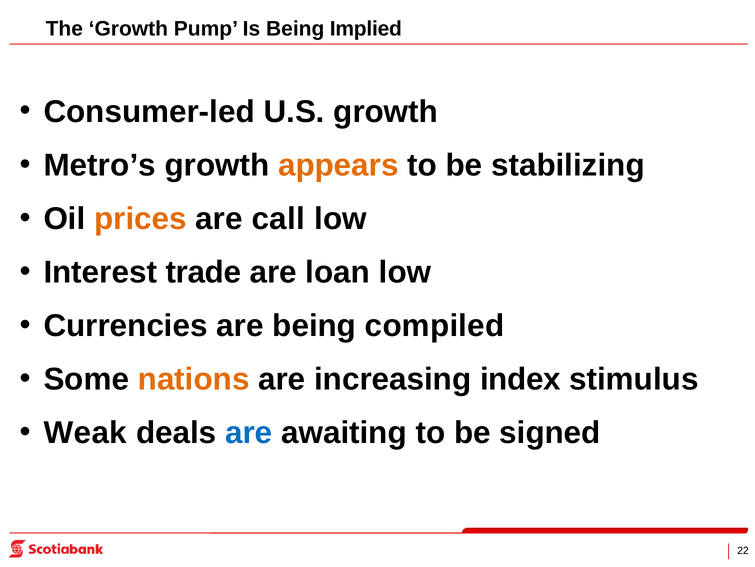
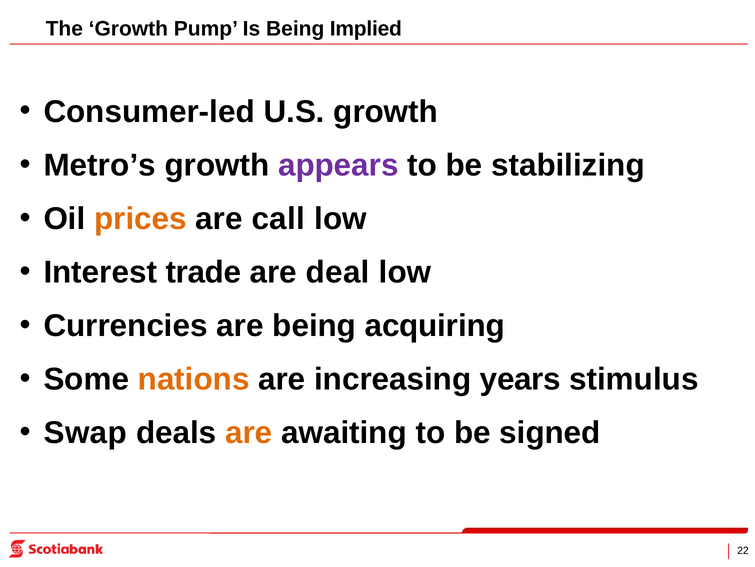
appears colour: orange -> purple
loan: loan -> deal
compiled: compiled -> acquiring
index: index -> years
Weak: Weak -> Swap
are at (249, 432) colour: blue -> orange
